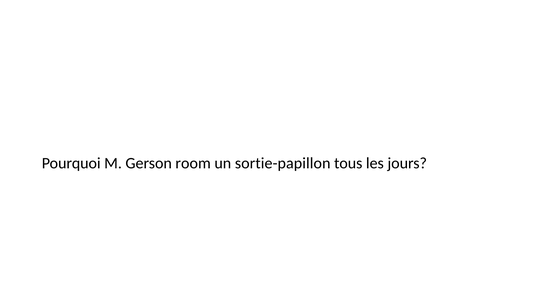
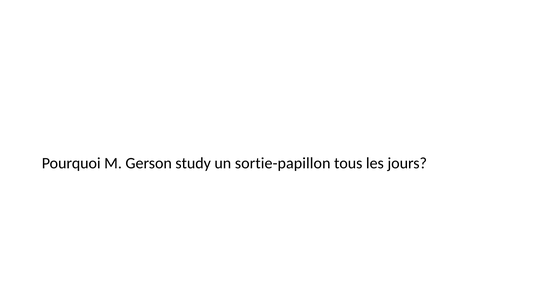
room: room -> study
